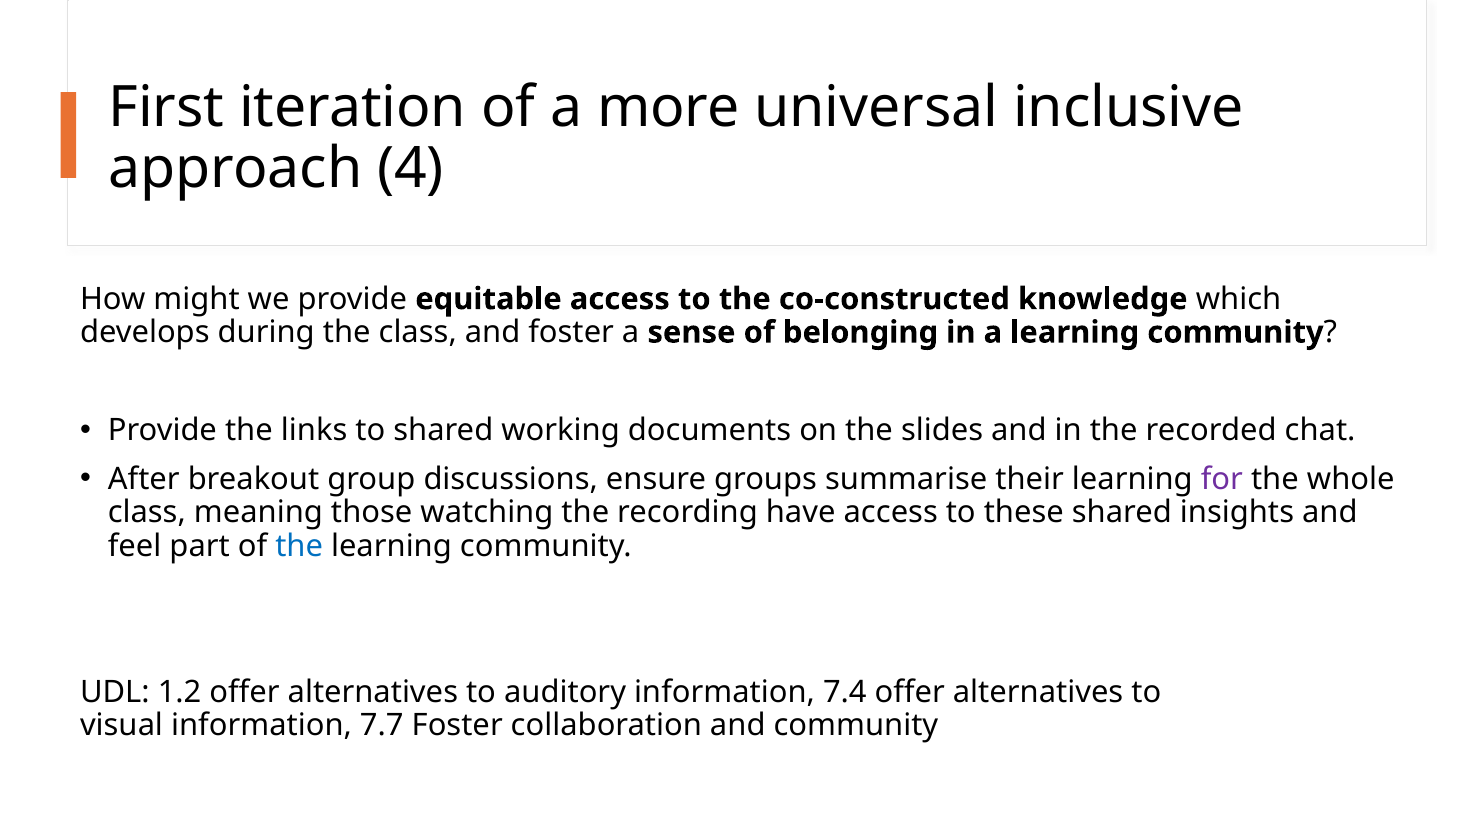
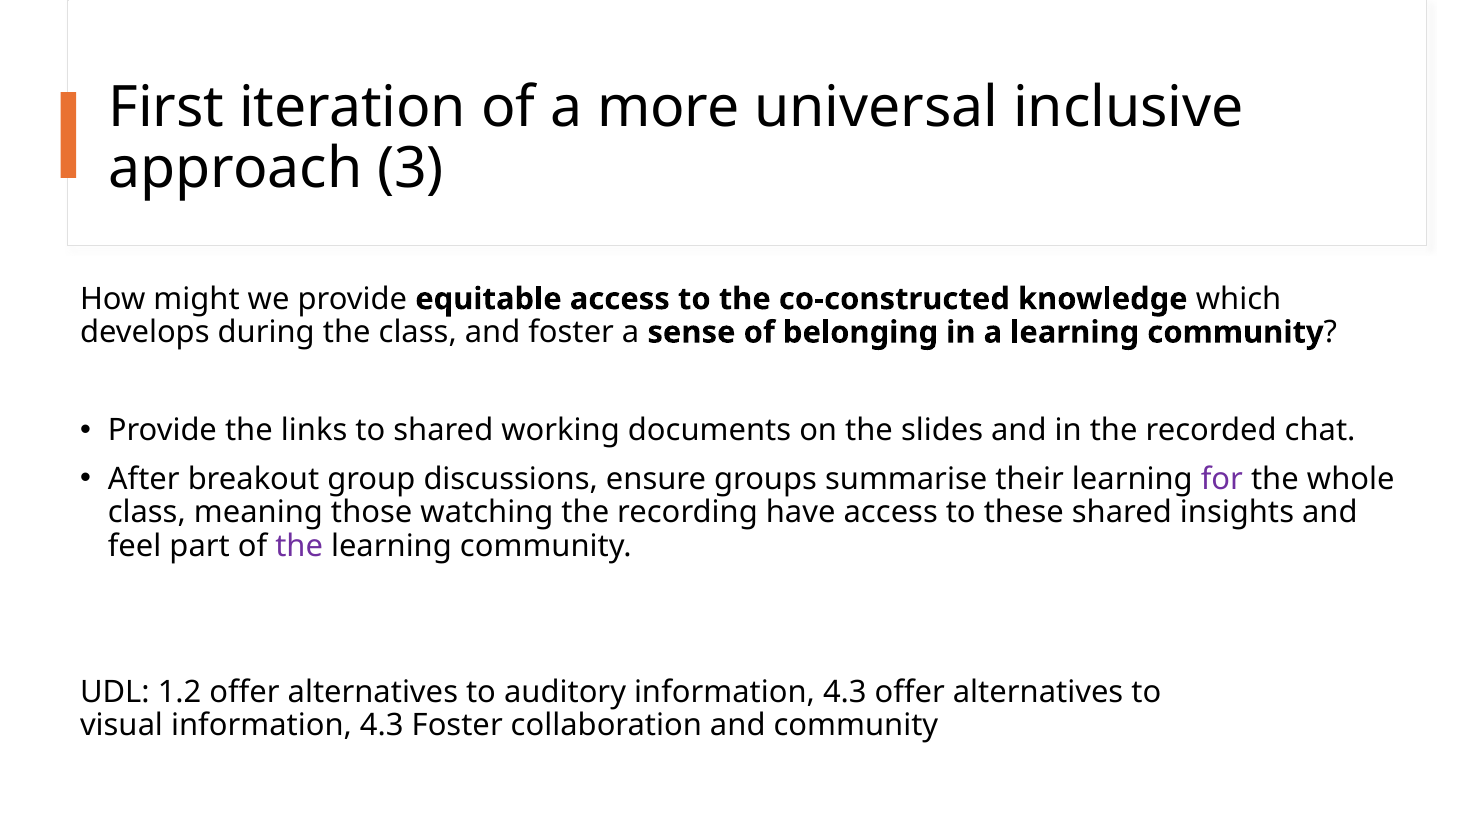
4: 4 -> 3
the at (299, 546) colour: blue -> purple
auditory information 7.4: 7.4 -> 4.3
visual information 7.7: 7.7 -> 4.3
